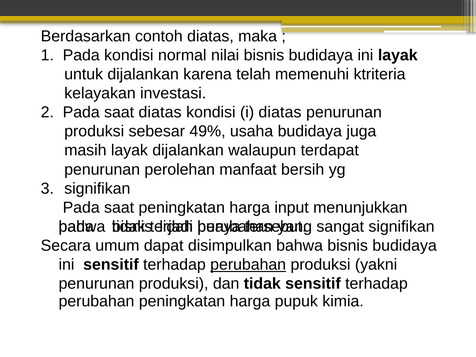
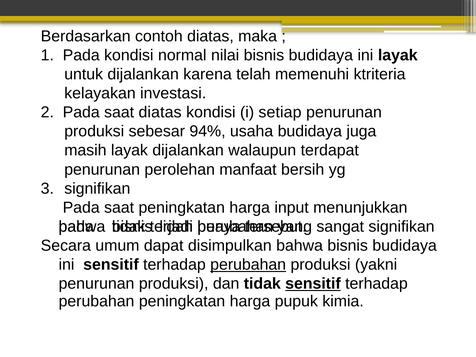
i diatas: diatas -> setiap
49%: 49% -> 94%
sensitif at (313, 284) underline: none -> present
